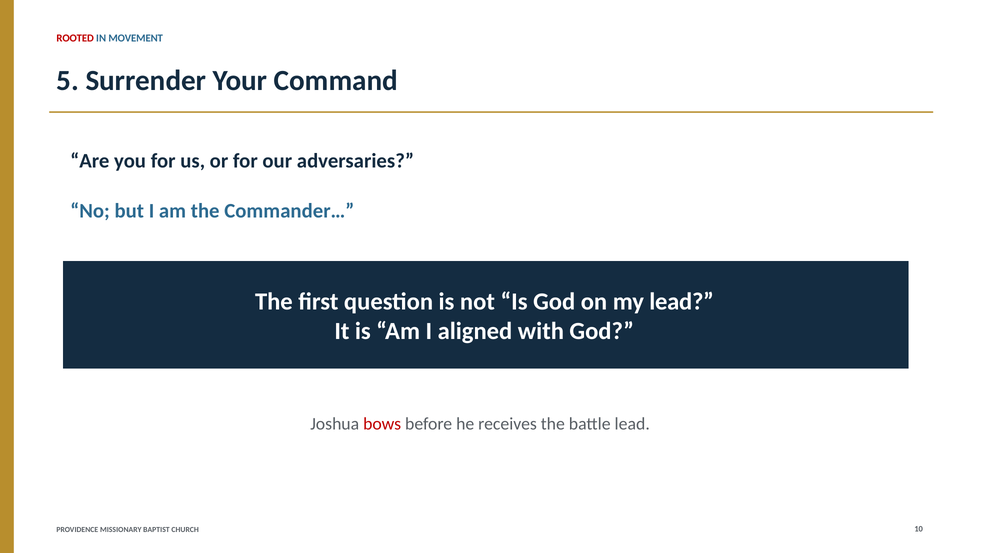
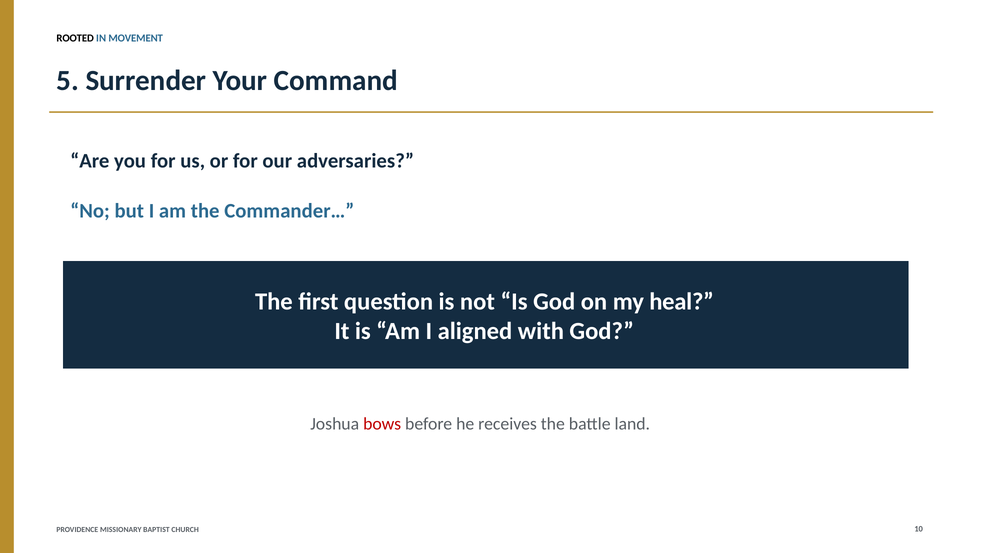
ROOTED colour: red -> black
my lead: lead -> heal
battle lead: lead -> land
